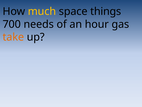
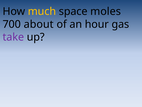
things: things -> moles
needs: needs -> about
take colour: orange -> purple
